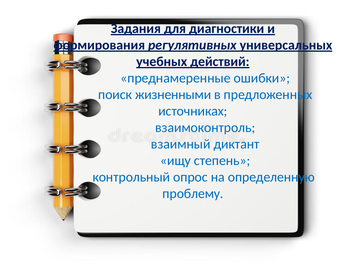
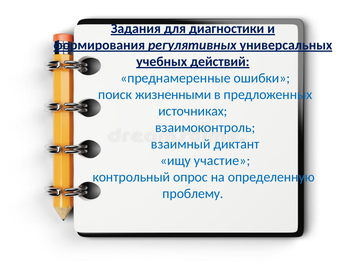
степень: степень -> участие
